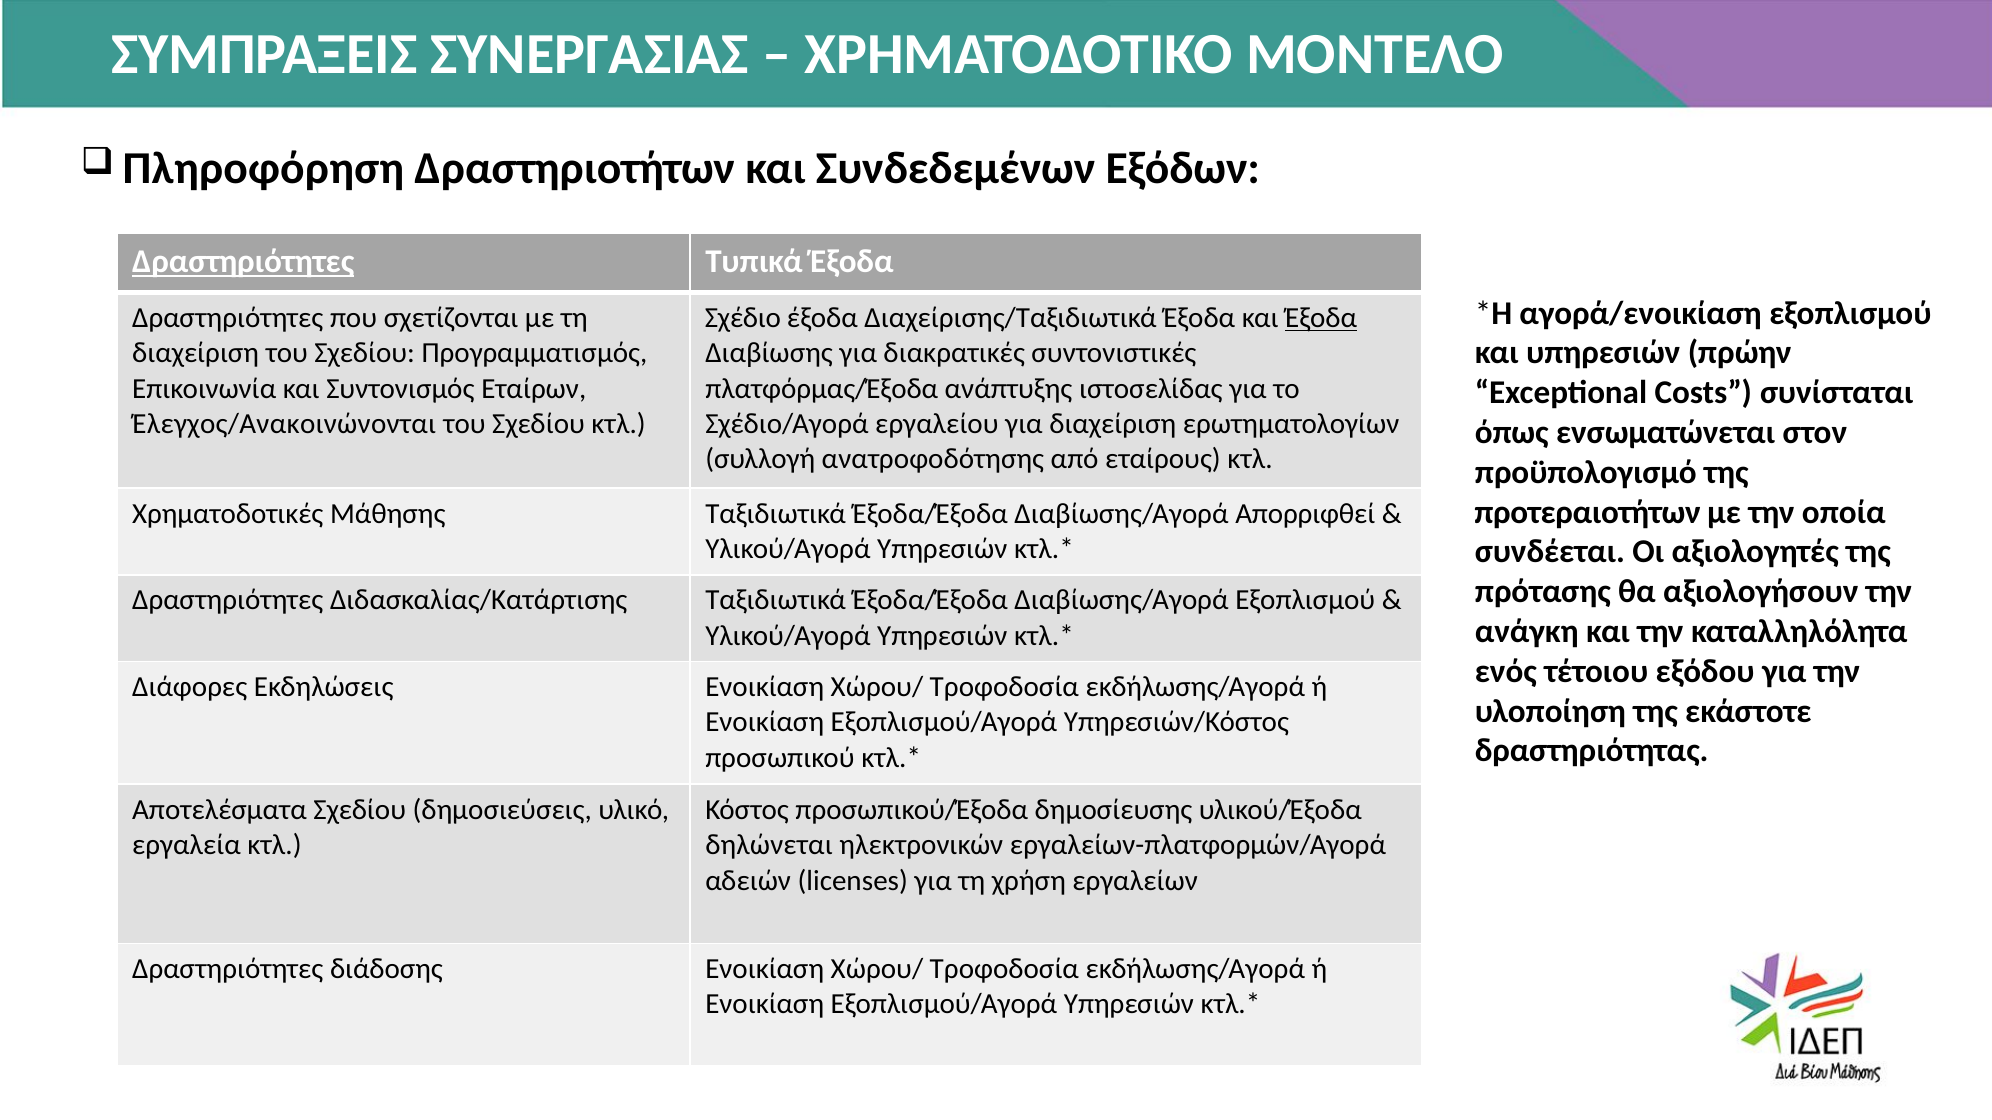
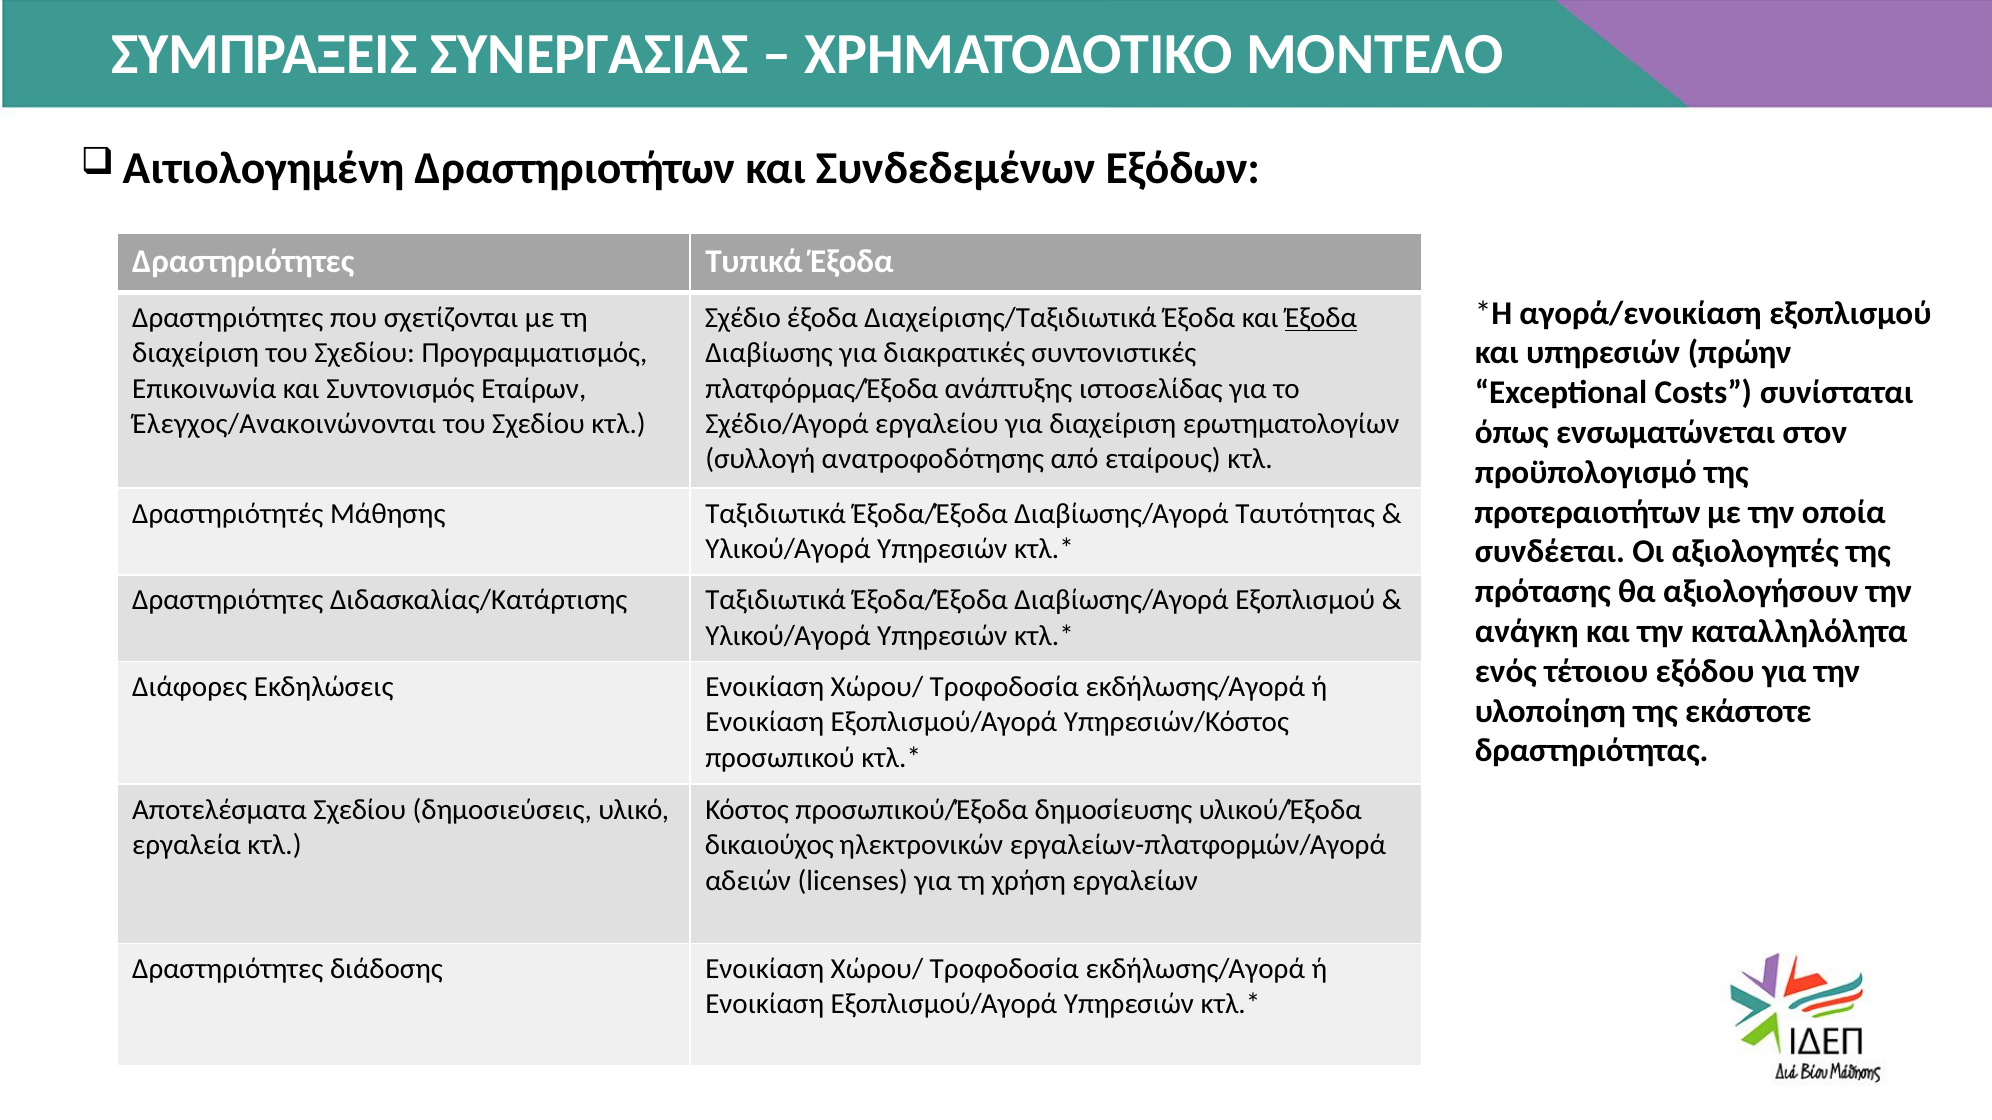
Πληροφόρηση: Πληροφόρηση -> Αιτιολογημένη
Δραστηριότητες at (243, 262) underline: present -> none
Χρηματοδοτικές: Χρηματοδοτικές -> Δραστηριότητές
Απορριφθεί: Απορριφθεί -> Ταυτότητας
δηλώνεται: δηλώνεται -> δικαιούχος
